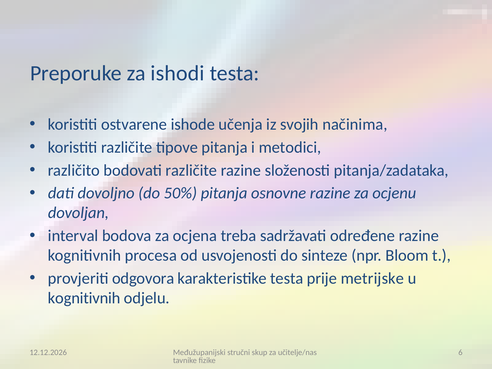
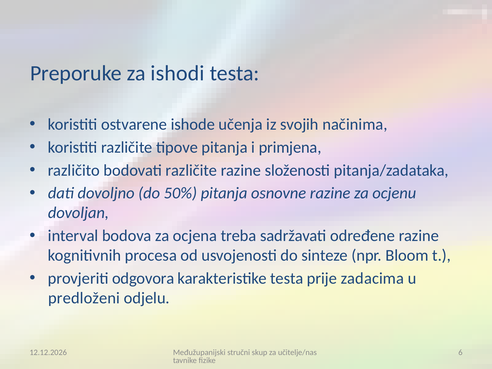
metodici: metodici -> primjena
metrijske: metrijske -> zadacima
kognitivnih at (84, 298): kognitivnih -> predloženi
